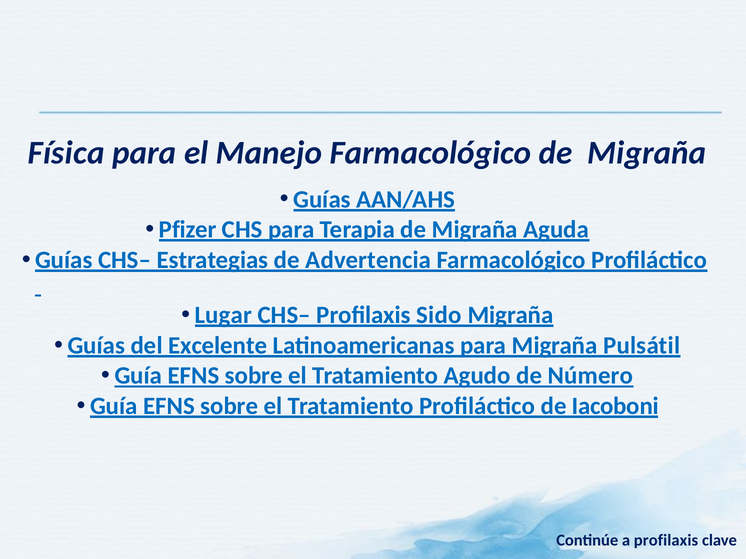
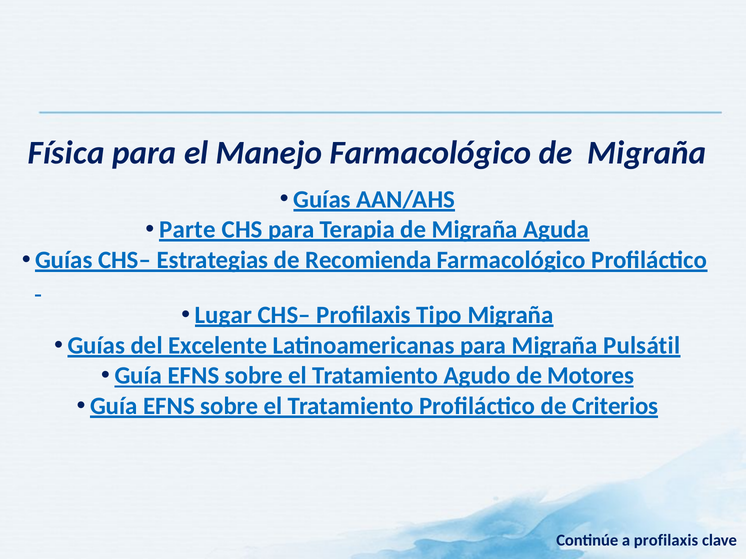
Pfizer: Pfizer -> Parte
Advertencia: Advertencia -> Recomienda
Sido: Sido -> Tipo
Número: Número -> Motores
Iacoboni: Iacoboni -> Criterios
